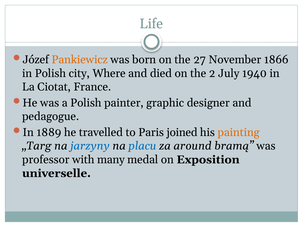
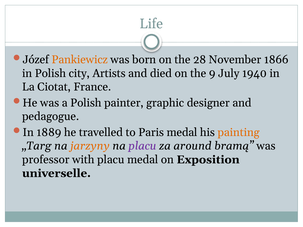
27: 27 -> 28
Where: Where -> Artists
2: 2 -> 9
Paris joined: joined -> medal
jarzyny colour: blue -> orange
placu at (142, 146) colour: blue -> purple
with many: many -> placu
